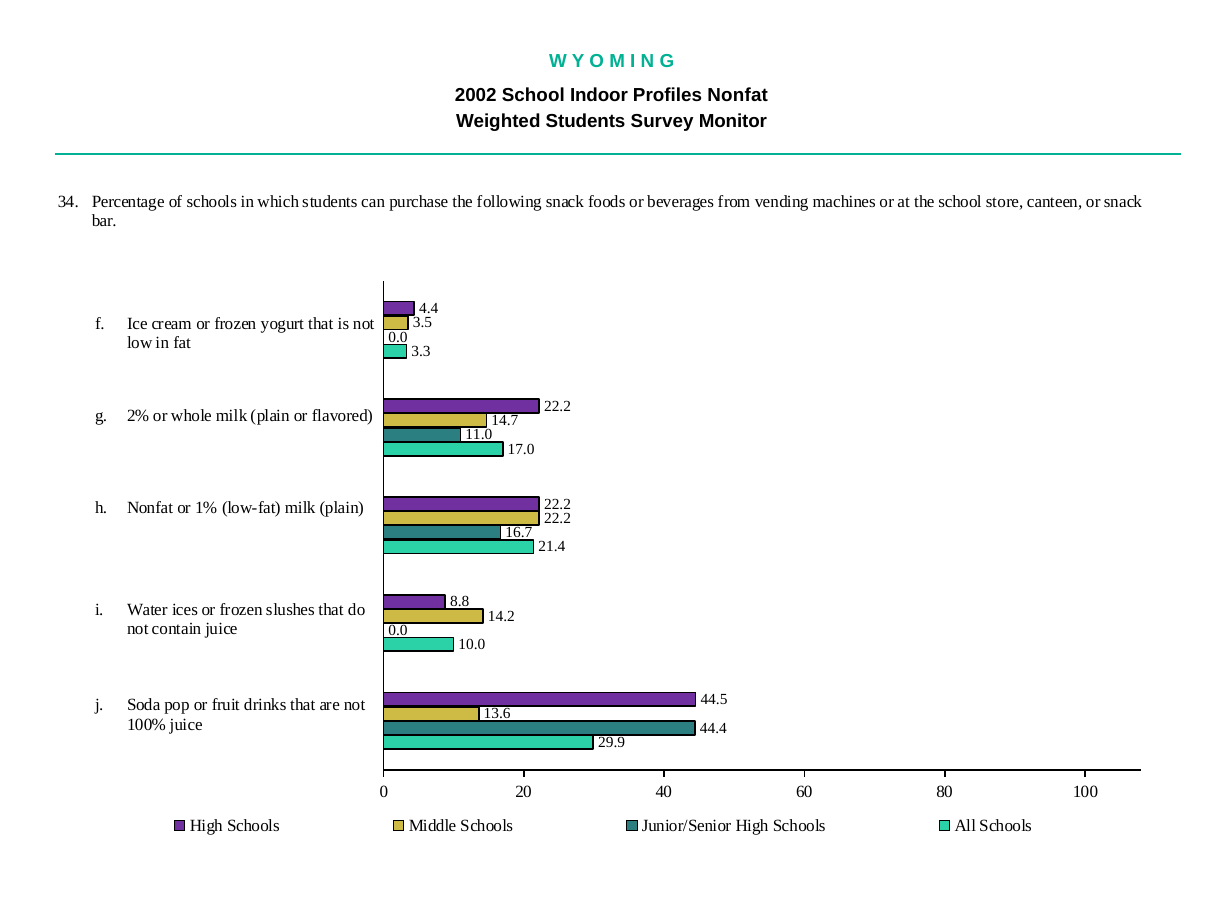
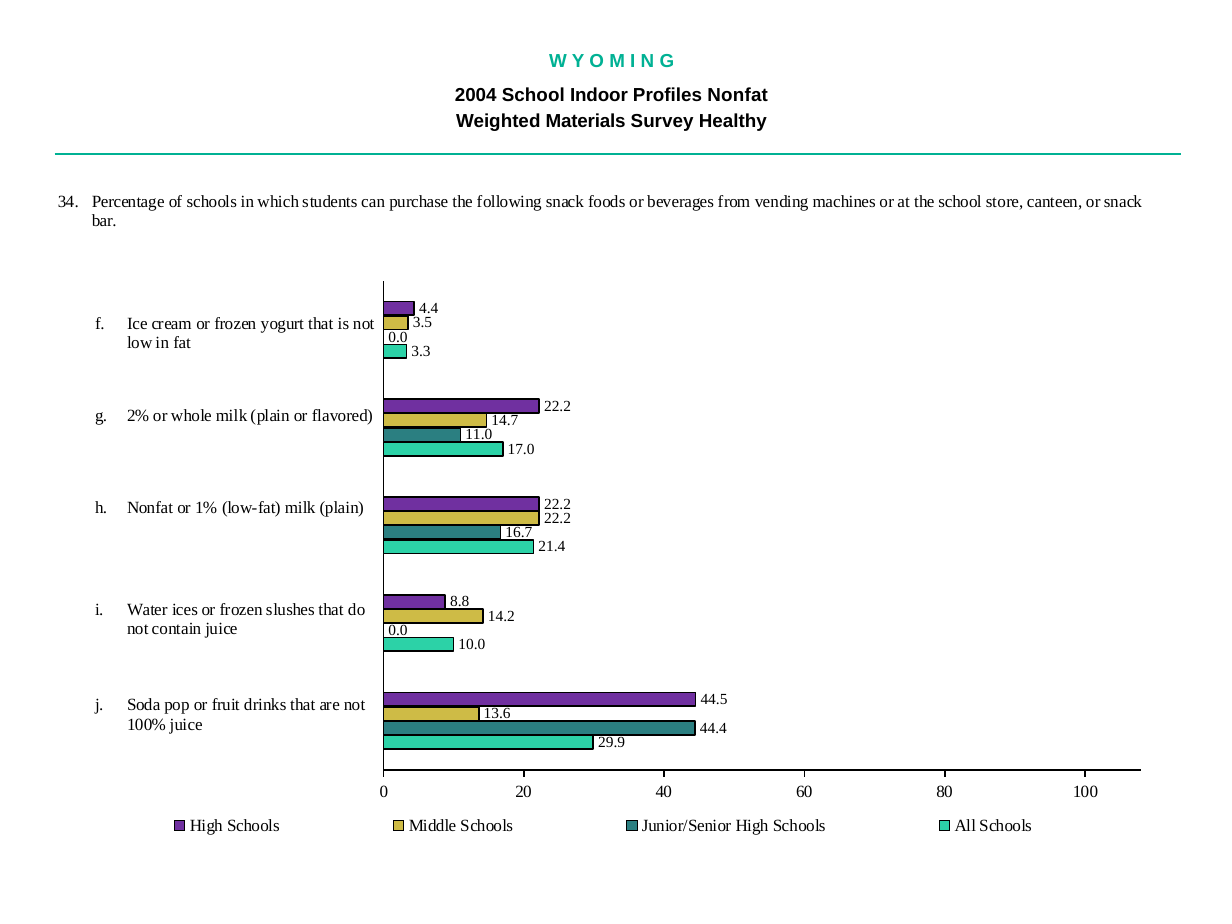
2002: 2002 -> 2004
Weighted Students: Students -> Materials
Monitor: Monitor -> Healthy
